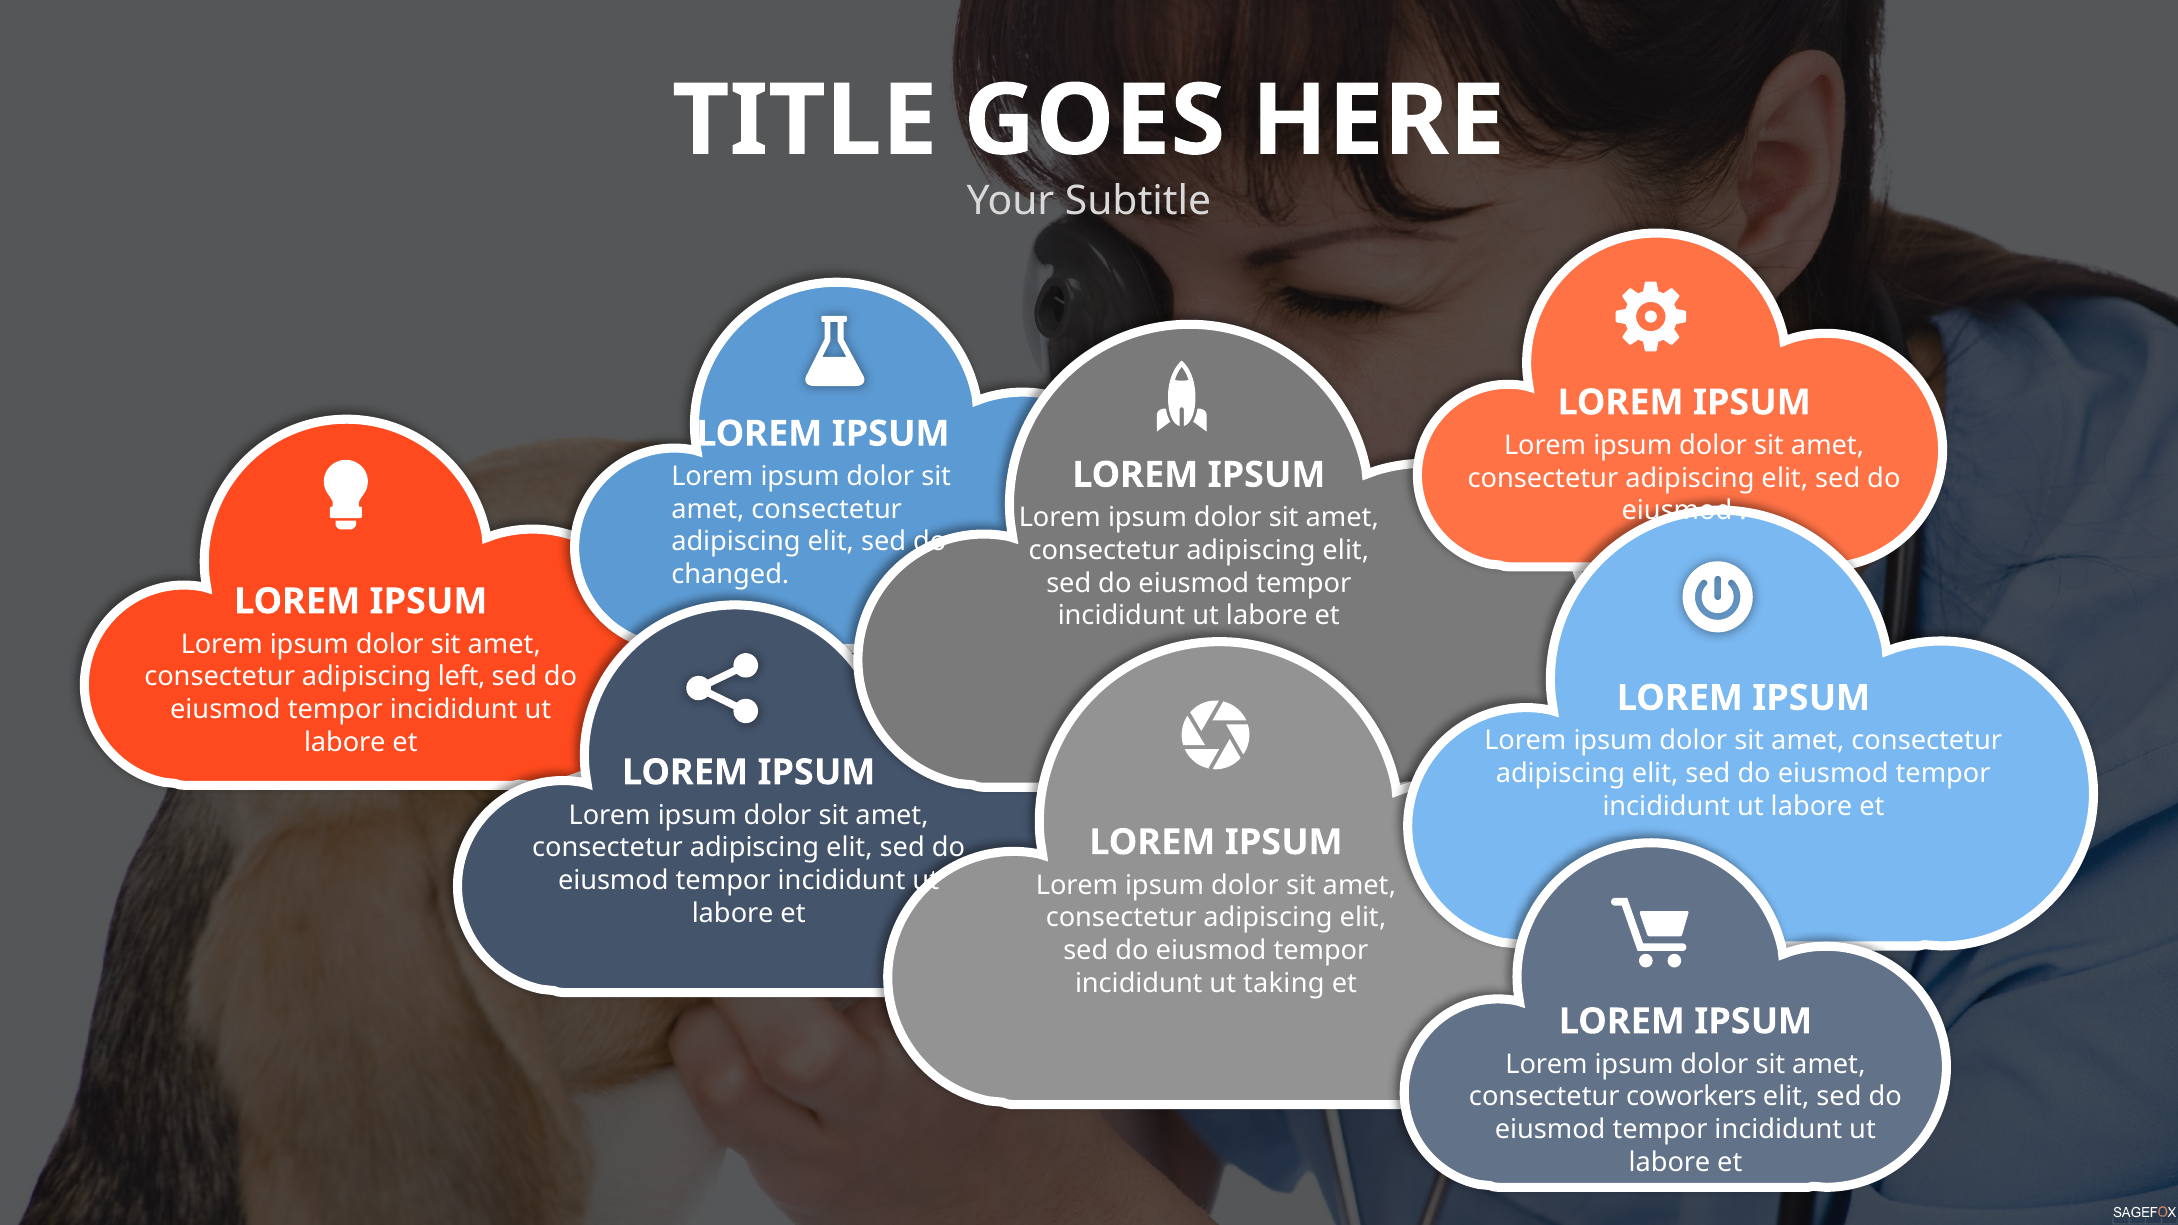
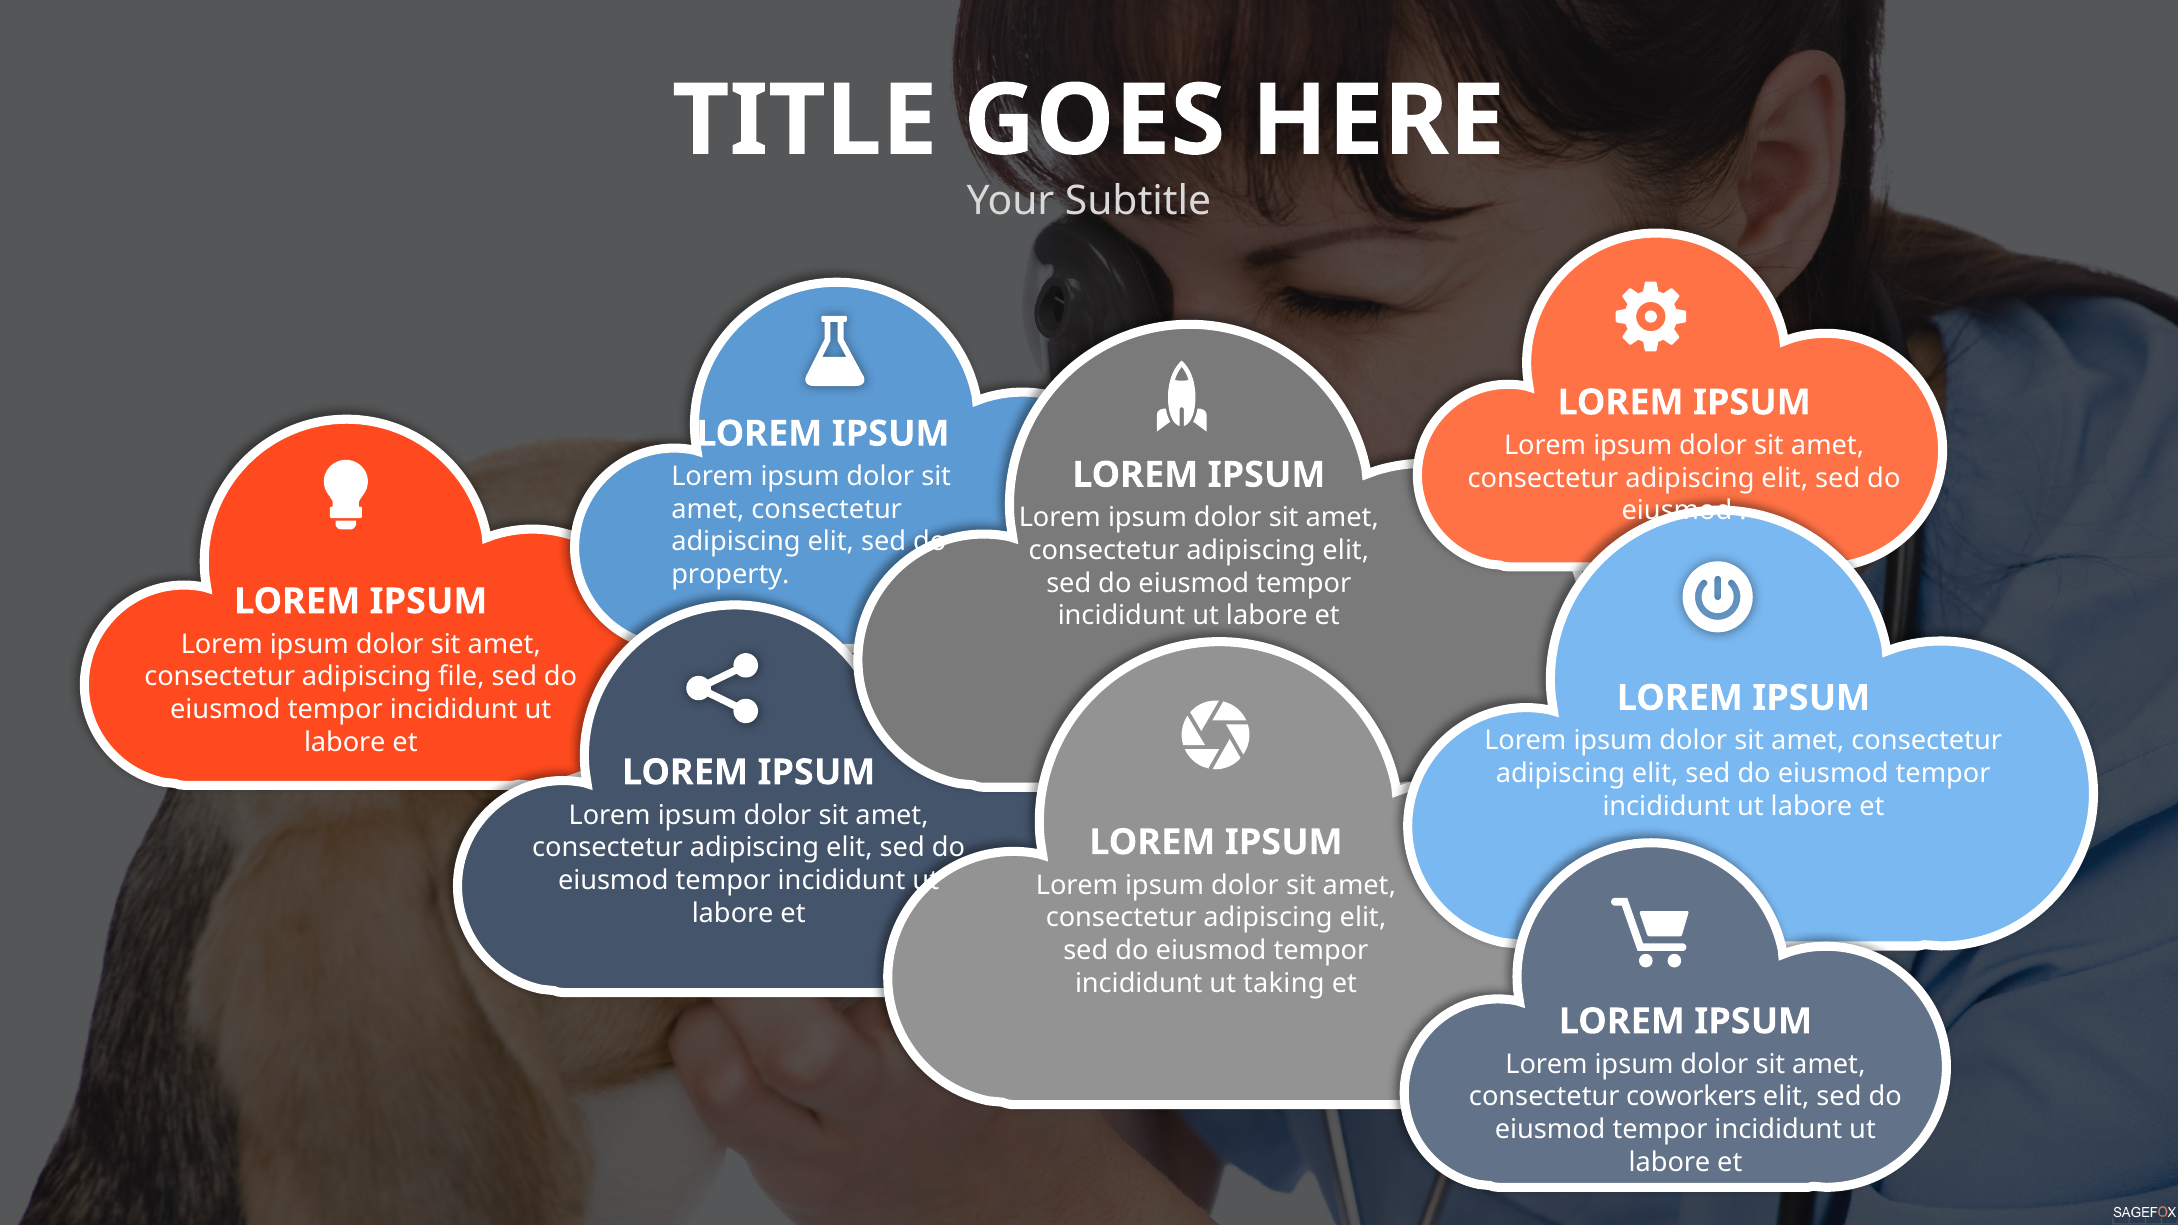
changed: changed -> property
left: left -> file
